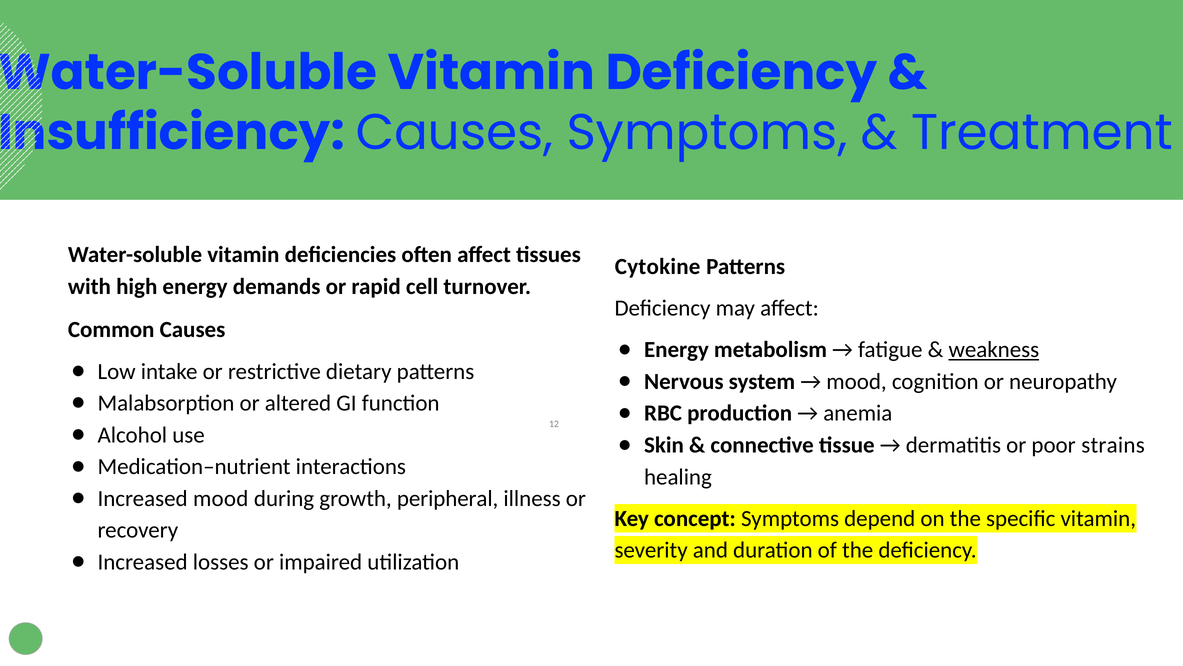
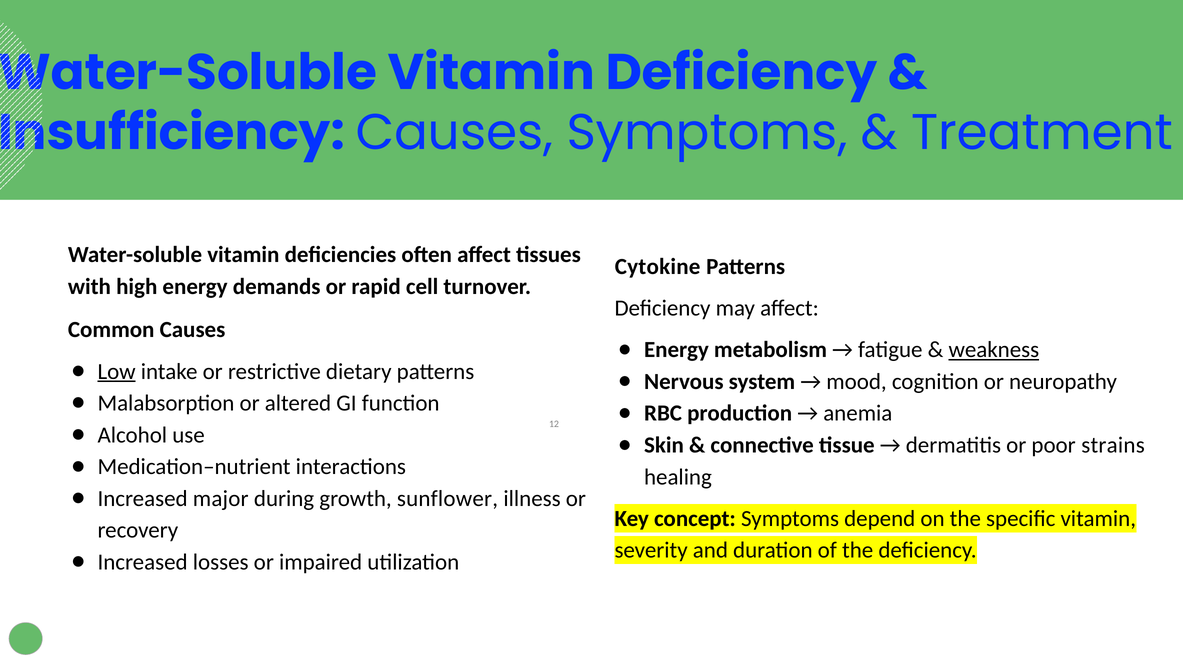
Low underline: none -> present
Increased mood: mood -> major
peripheral: peripheral -> sunflower
